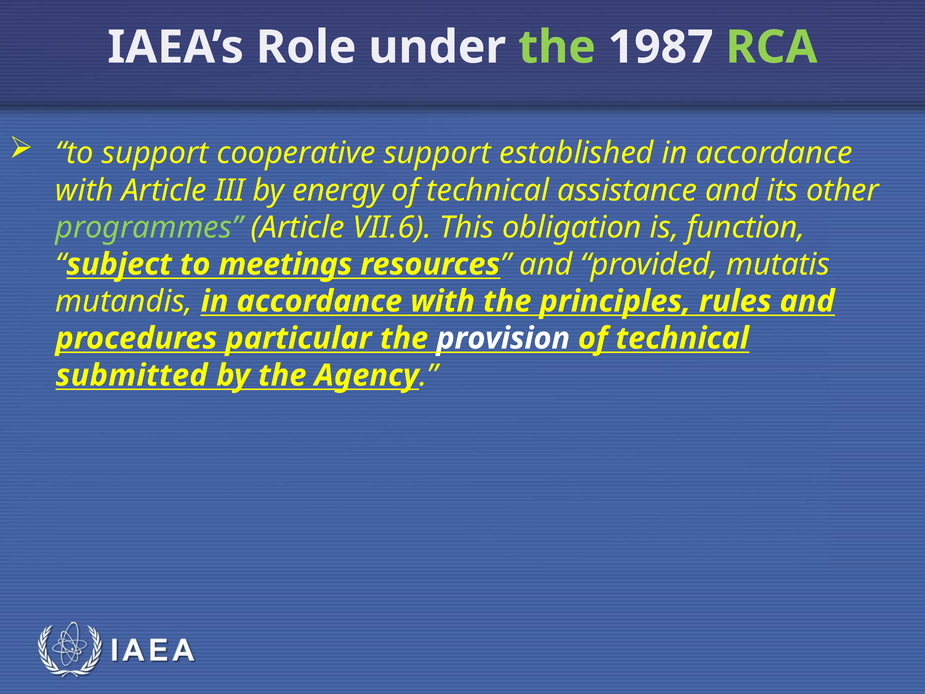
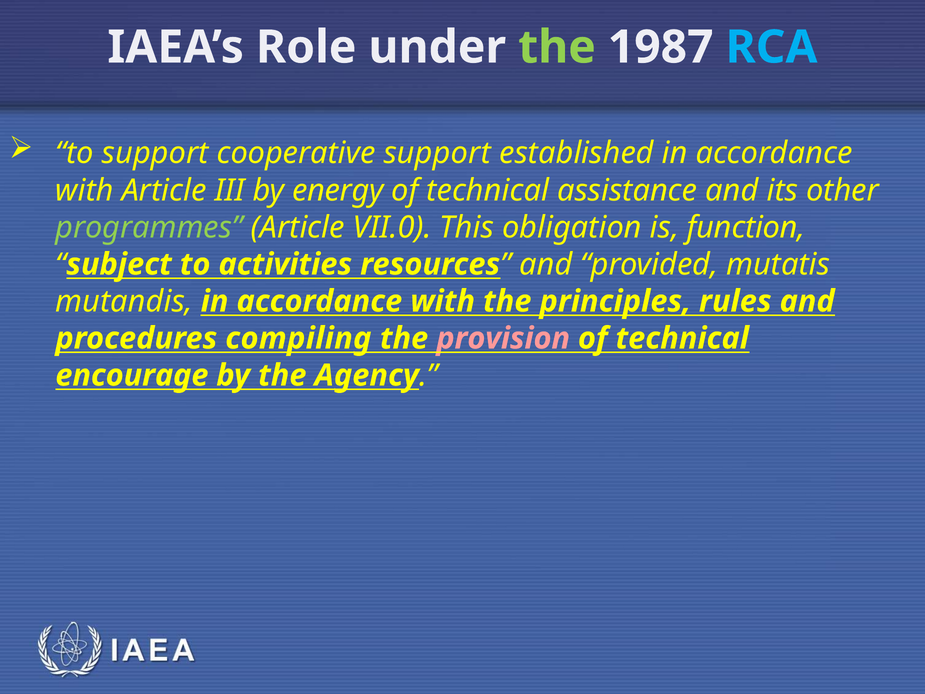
RCA colour: light green -> light blue
VII.6: VII.6 -> VII.0
meetings: meetings -> activities
particular: particular -> compiling
provision colour: white -> pink
submitted: submitted -> encourage
